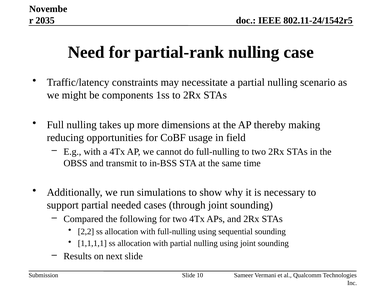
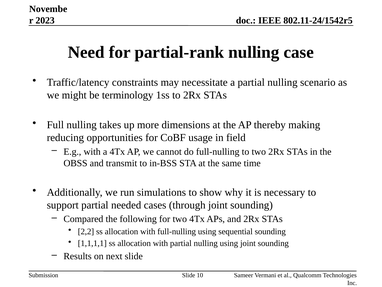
2035: 2035 -> 2023
components: components -> terminology
